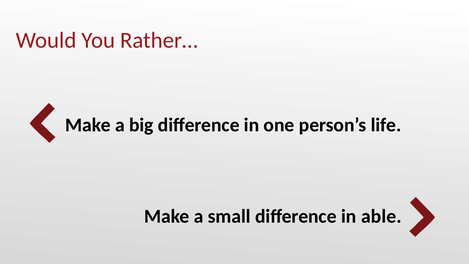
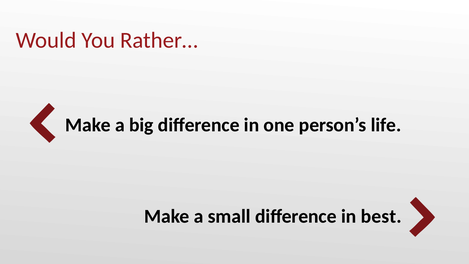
able: able -> best
